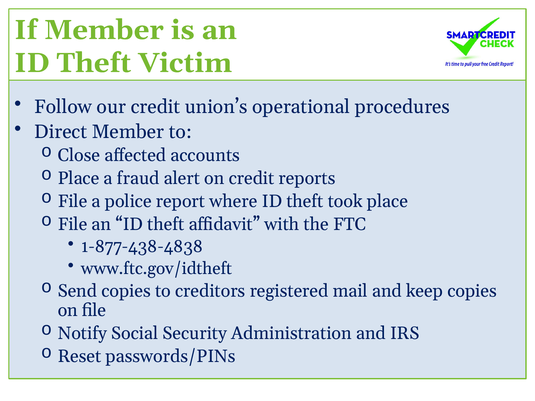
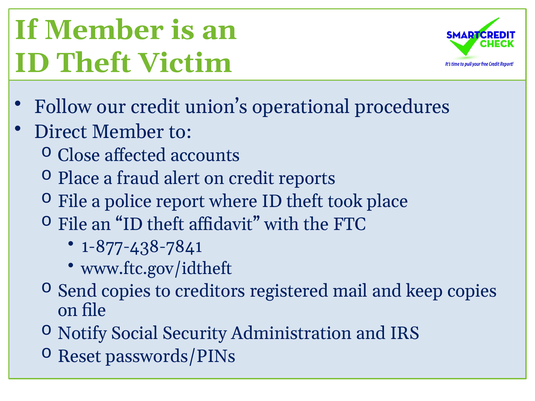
1-877-438-4838: 1-877-438-4838 -> 1-877-438-7841
